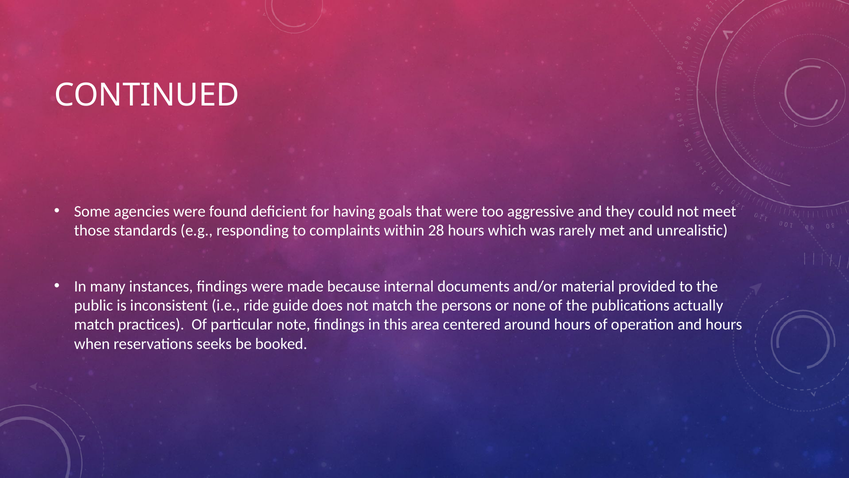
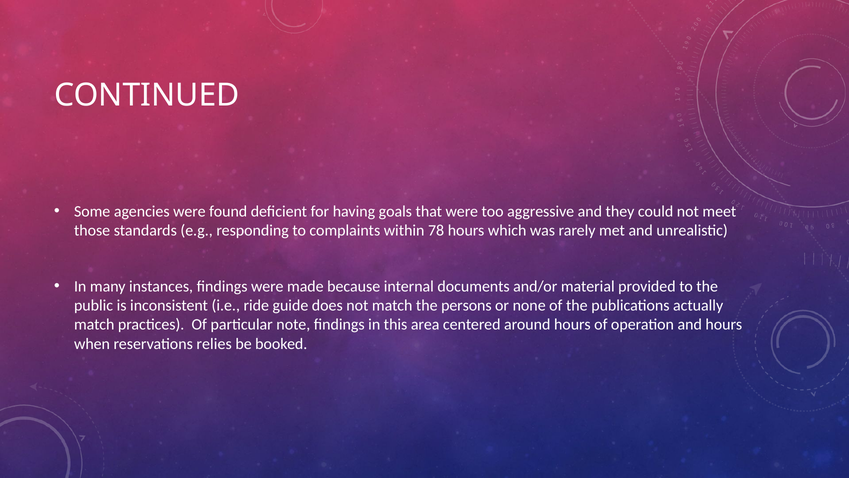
28: 28 -> 78
seeks: seeks -> relies
